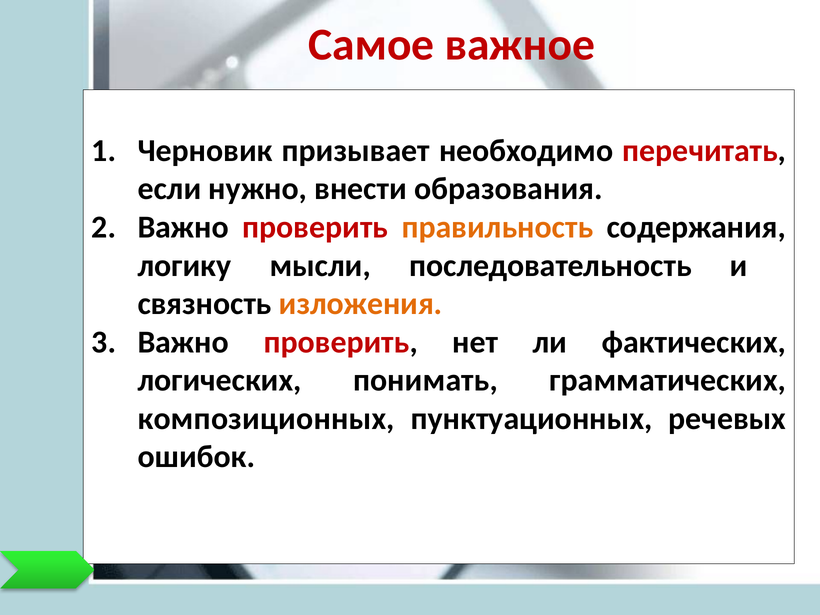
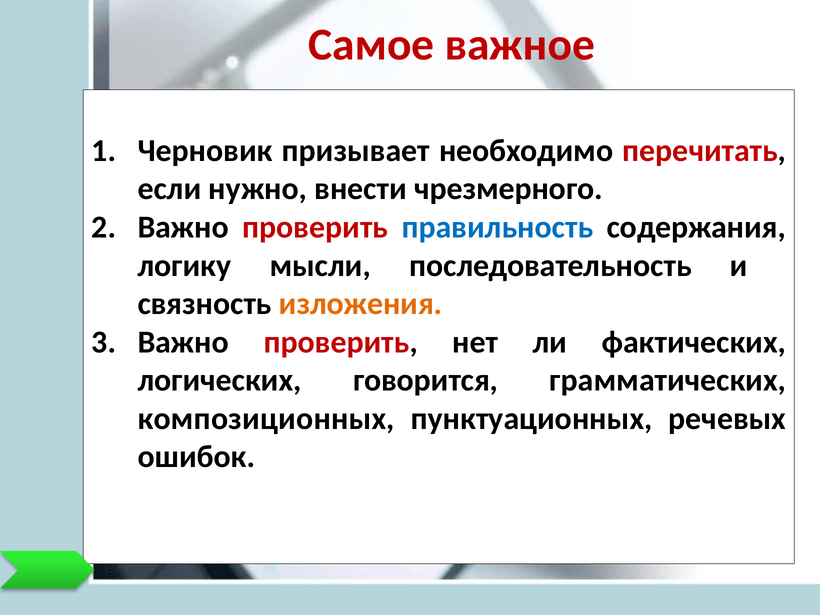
образования: образования -> чрезмерного
правильность colour: orange -> blue
понимать: понимать -> говорится
